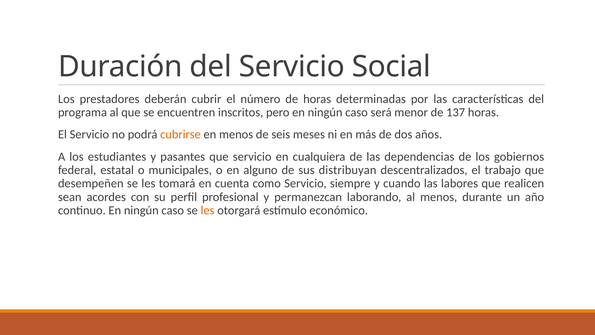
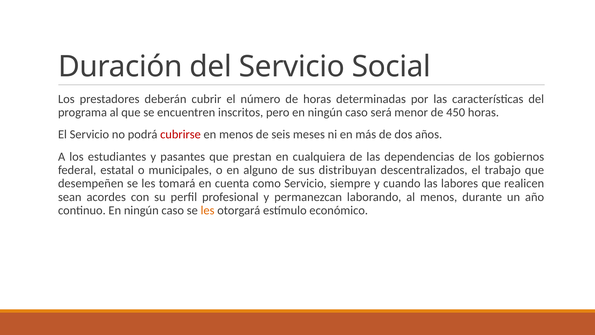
137: 137 -> 450
cubrirse colour: orange -> red
que servicio: servicio -> prestan
